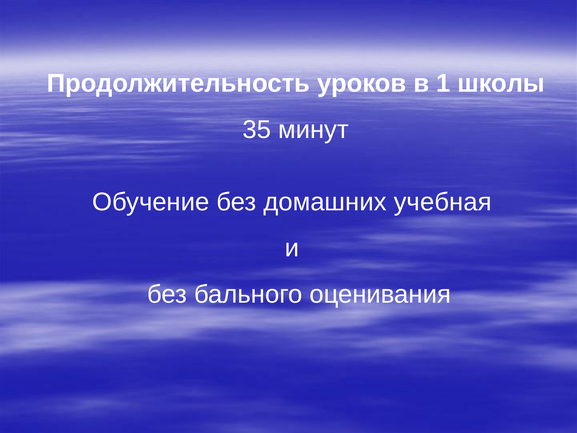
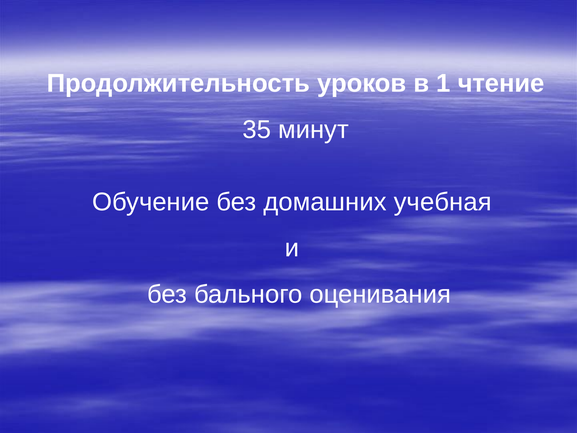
школы: школы -> чтение
